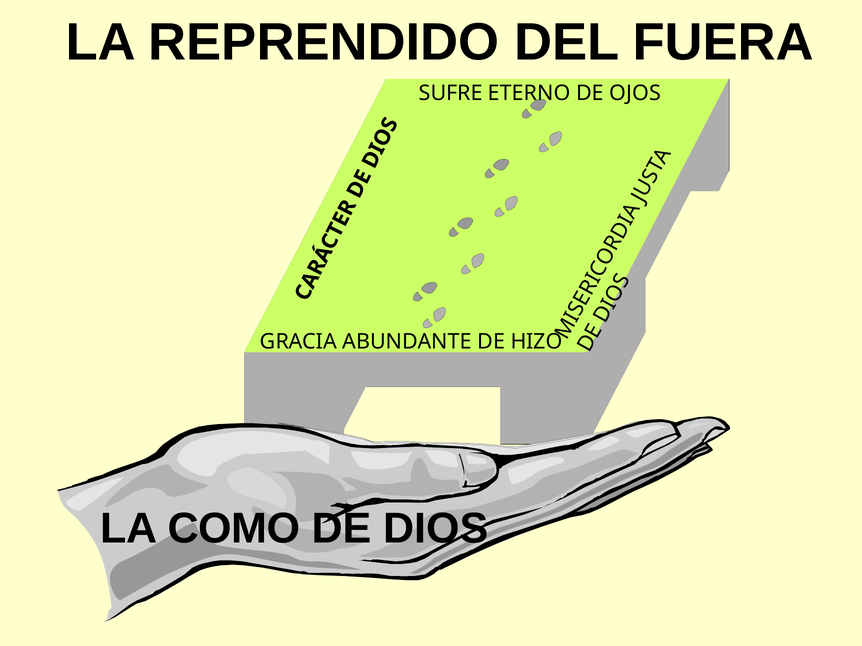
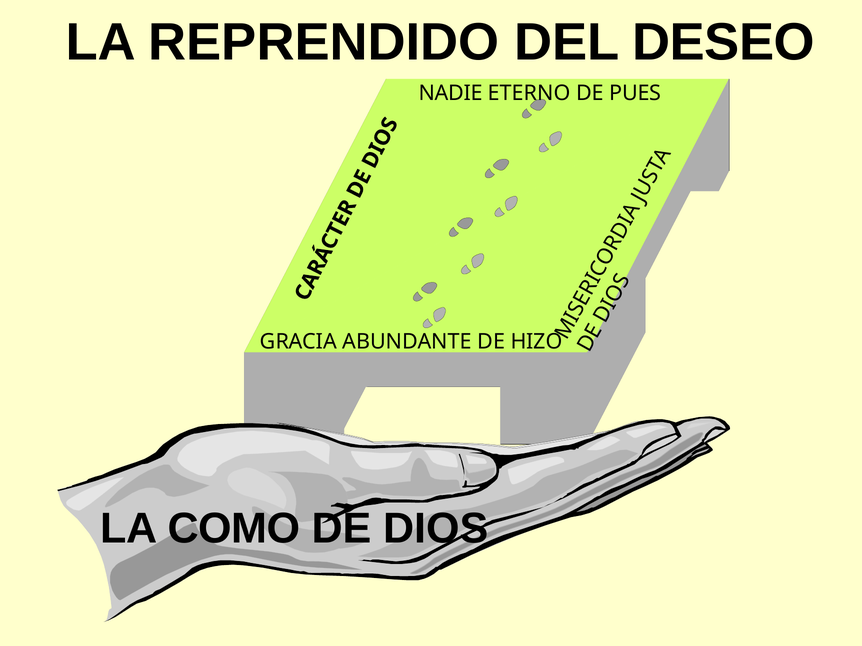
FUERA: FUERA -> DESEO
SUFRE: SUFRE -> NADIE
OJOS: OJOS -> PUES
